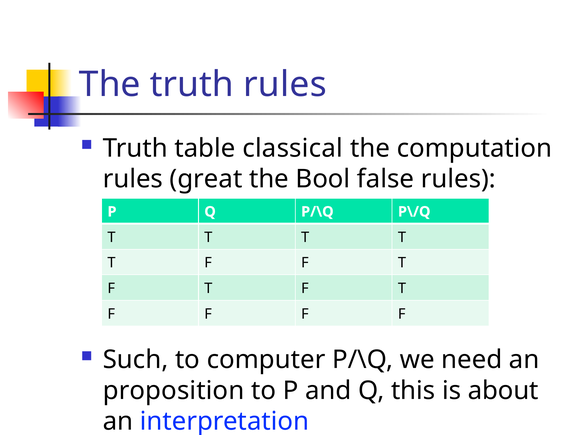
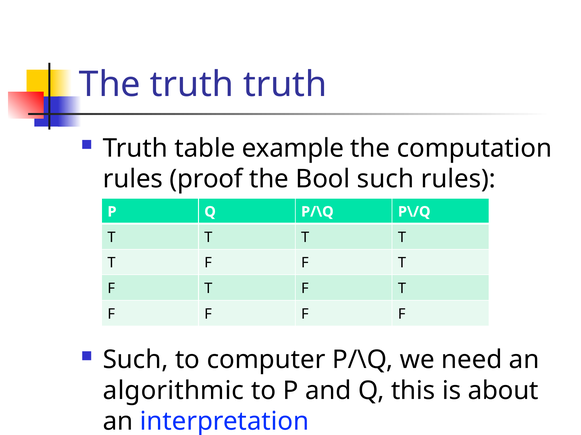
truth rules: rules -> truth
classical: classical -> example
great: great -> proof
Bool false: false -> such
proposition: proposition -> algorithmic
